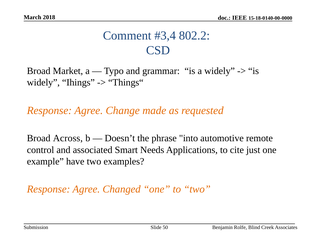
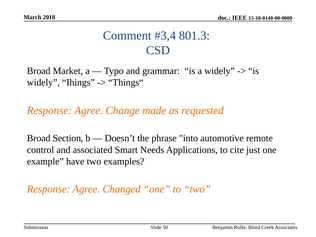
802.2: 802.2 -> 801.3
Across: Across -> Section
